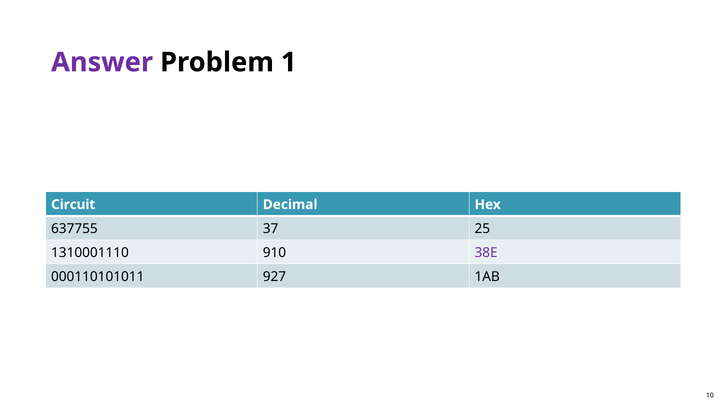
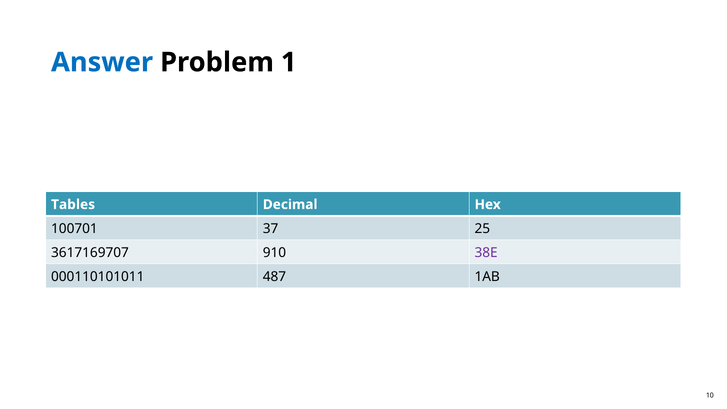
Answer colour: purple -> blue
Circuit: Circuit -> Tables
637755: 637755 -> 100701
1310001110: 1310001110 -> 3617169707
927: 927 -> 487
